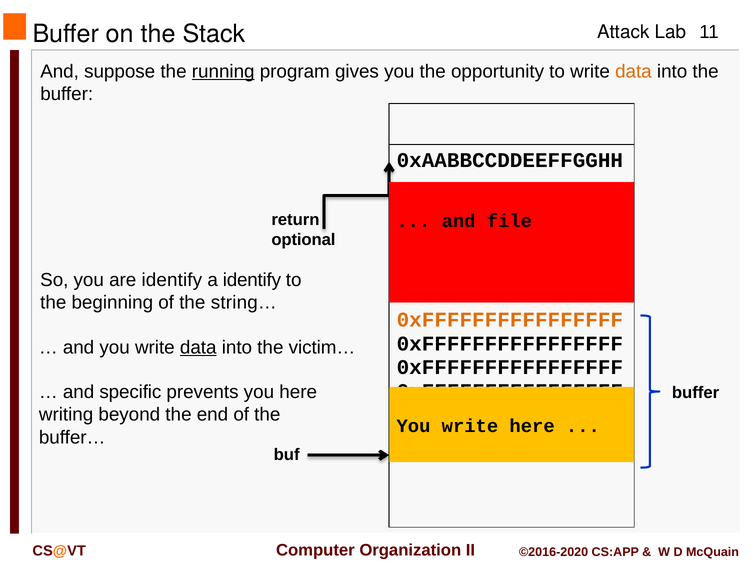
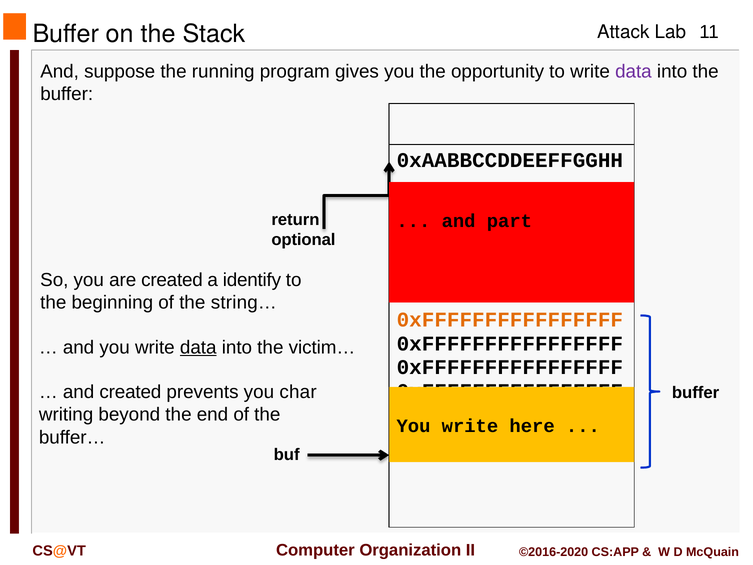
running underline: present -> none
data at (633, 71) colour: orange -> purple
file: file -> part
are identify: identify -> created
and specific: specific -> created
you here: here -> char
